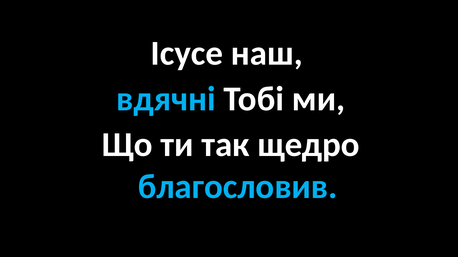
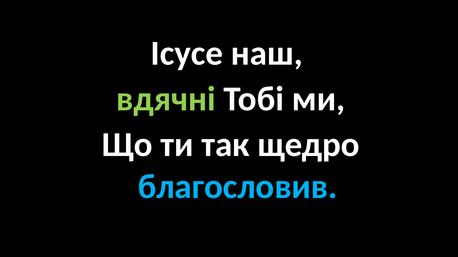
вдячні colour: light blue -> light green
